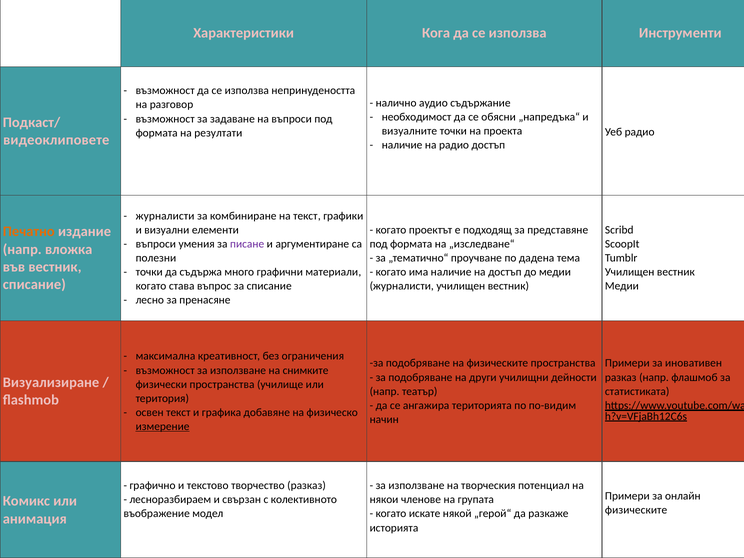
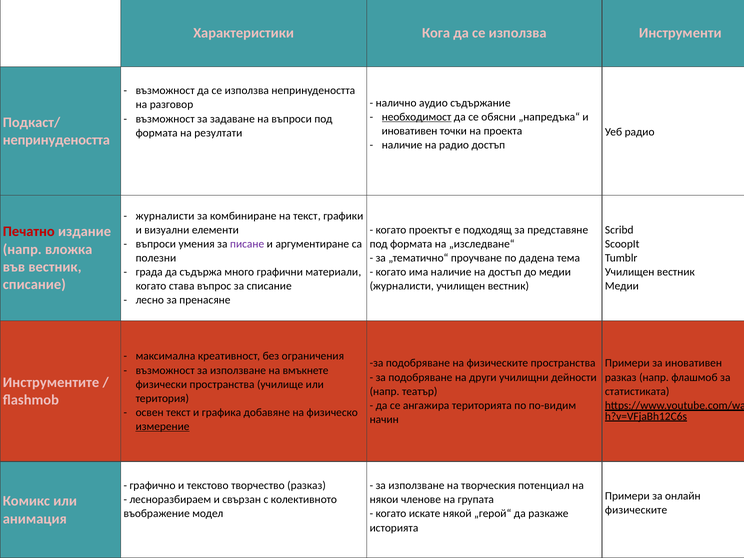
необходимост underline: none -> present
визуалните at (409, 131): визуалните -> иновативен
видеоклиповете at (56, 140): видеоклиповете -> непринудеността
Печатно colour: orange -> red
точки at (149, 272): точки -> града
снимките: снимките -> вмъкнете
Визуализиране: Визуализиране -> Инструментите
